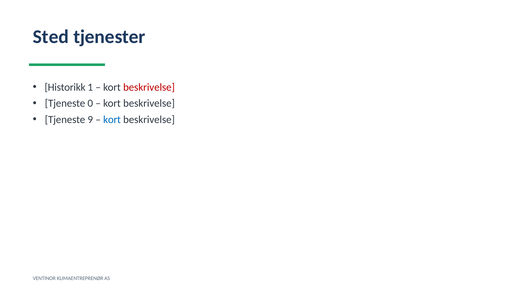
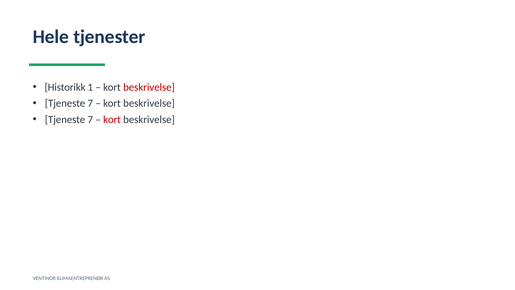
Sted: Sted -> Hele
0 at (90, 103): 0 -> 7
9 at (90, 119): 9 -> 7
kort at (112, 119) colour: blue -> red
